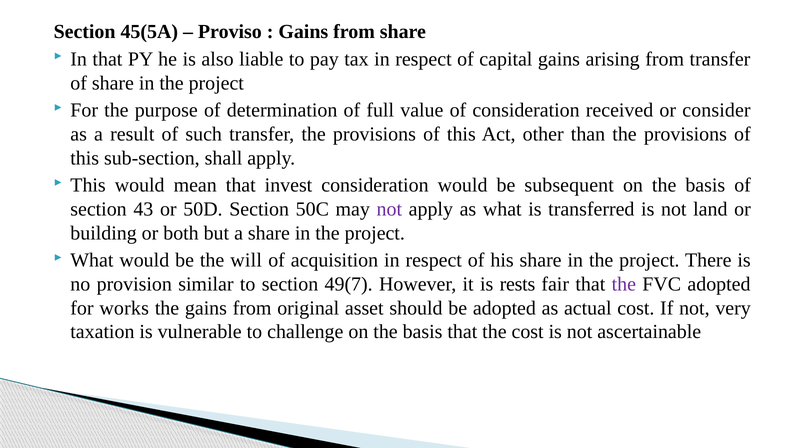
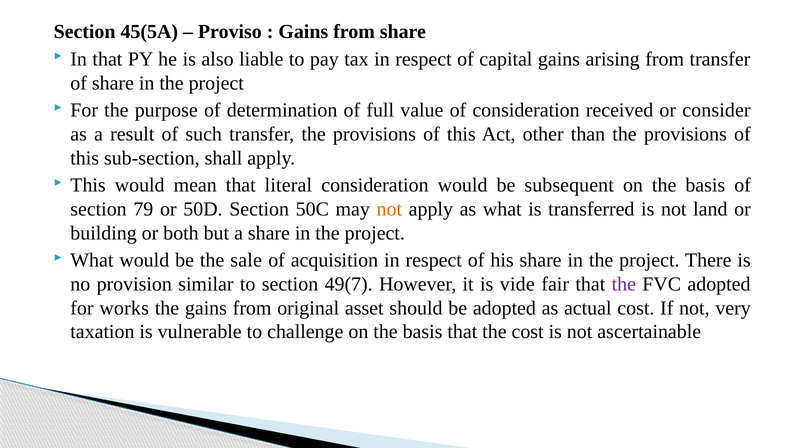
invest: invest -> literal
43: 43 -> 79
not at (389, 209) colour: purple -> orange
will: will -> sale
rests: rests -> vide
